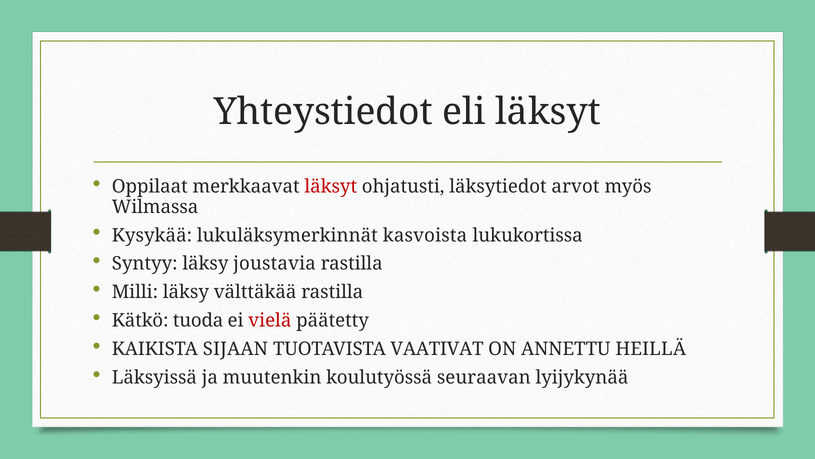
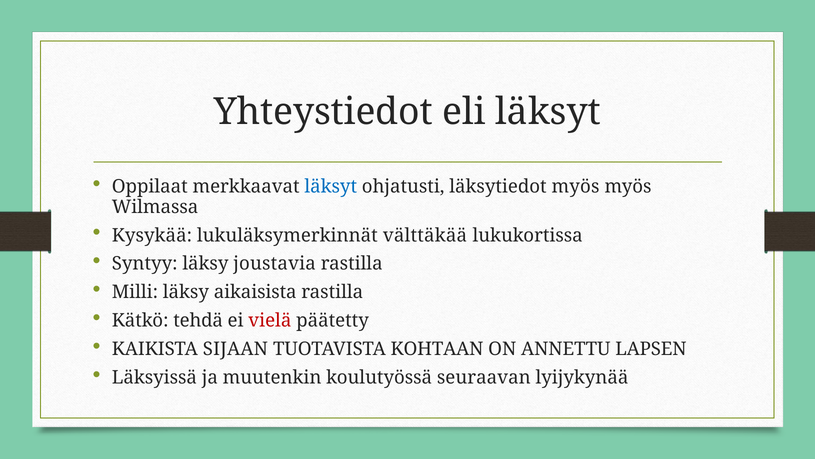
läksyt at (331, 186) colour: red -> blue
läksytiedot arvot: arvot -> myös
kasvoista: kasvoista -> välttäkää
välttäkää: välttäkää -> aikaisista
tuoda: tuoda -> tehdä
VAATIVAT: VAATIVAT -> KOHTAAN
HEILLÄ: HEILLÄ -> LAPSEN
